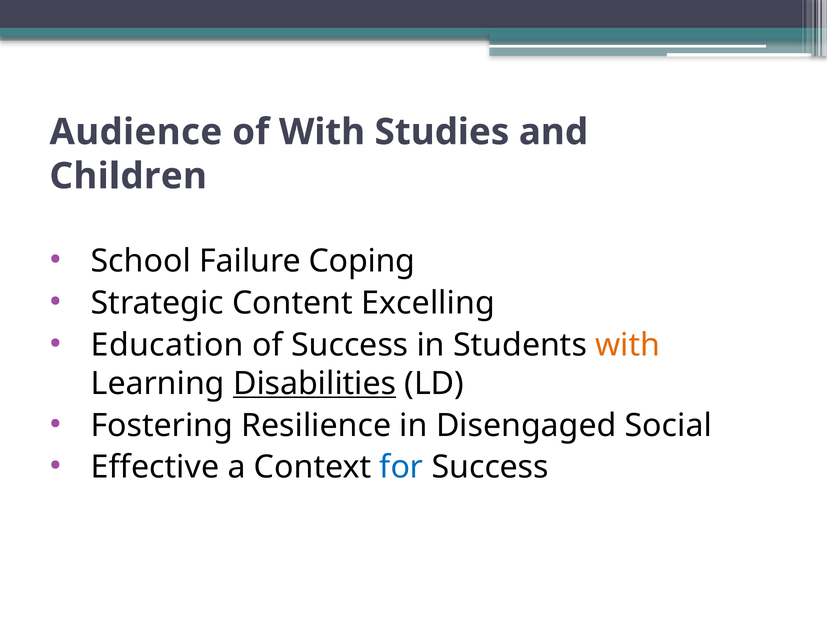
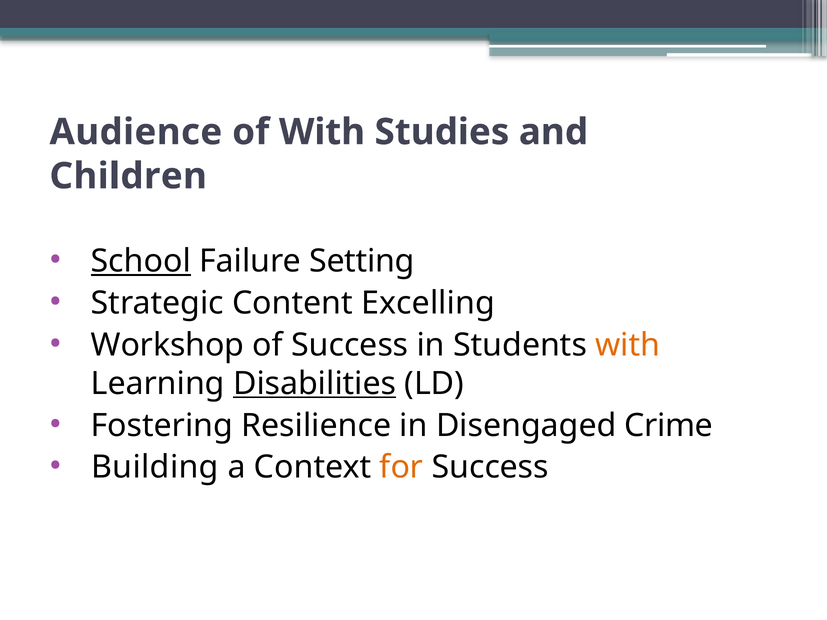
School underline: none -> present
Coping: Coping -> Setting
Education: Education -> Workshop
Social: Social -> Crime
Effective: Effective -> Building
for colour: blue -> orange
